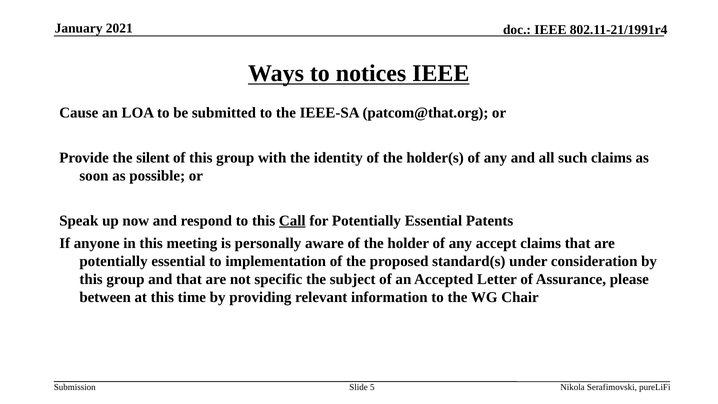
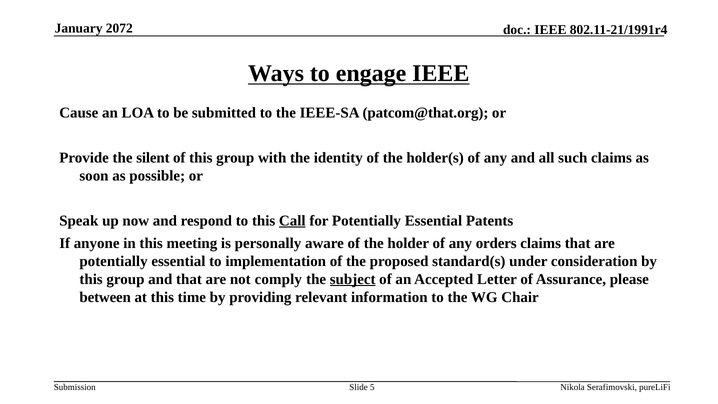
2021: 2021 -> 2072
notices: notices -> engage
accept: accept -> orders
specific: specific -> comply
subject underline: none -> present
